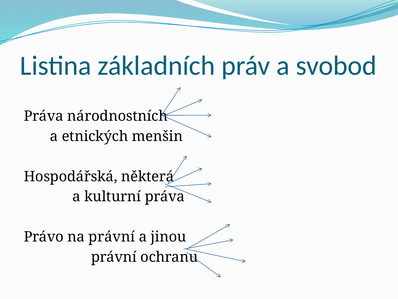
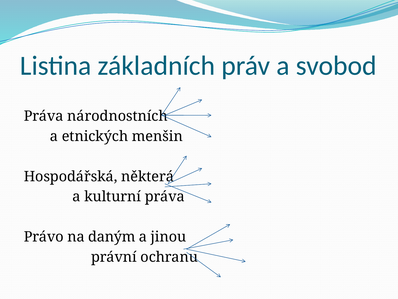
na právní: právní -> daným
